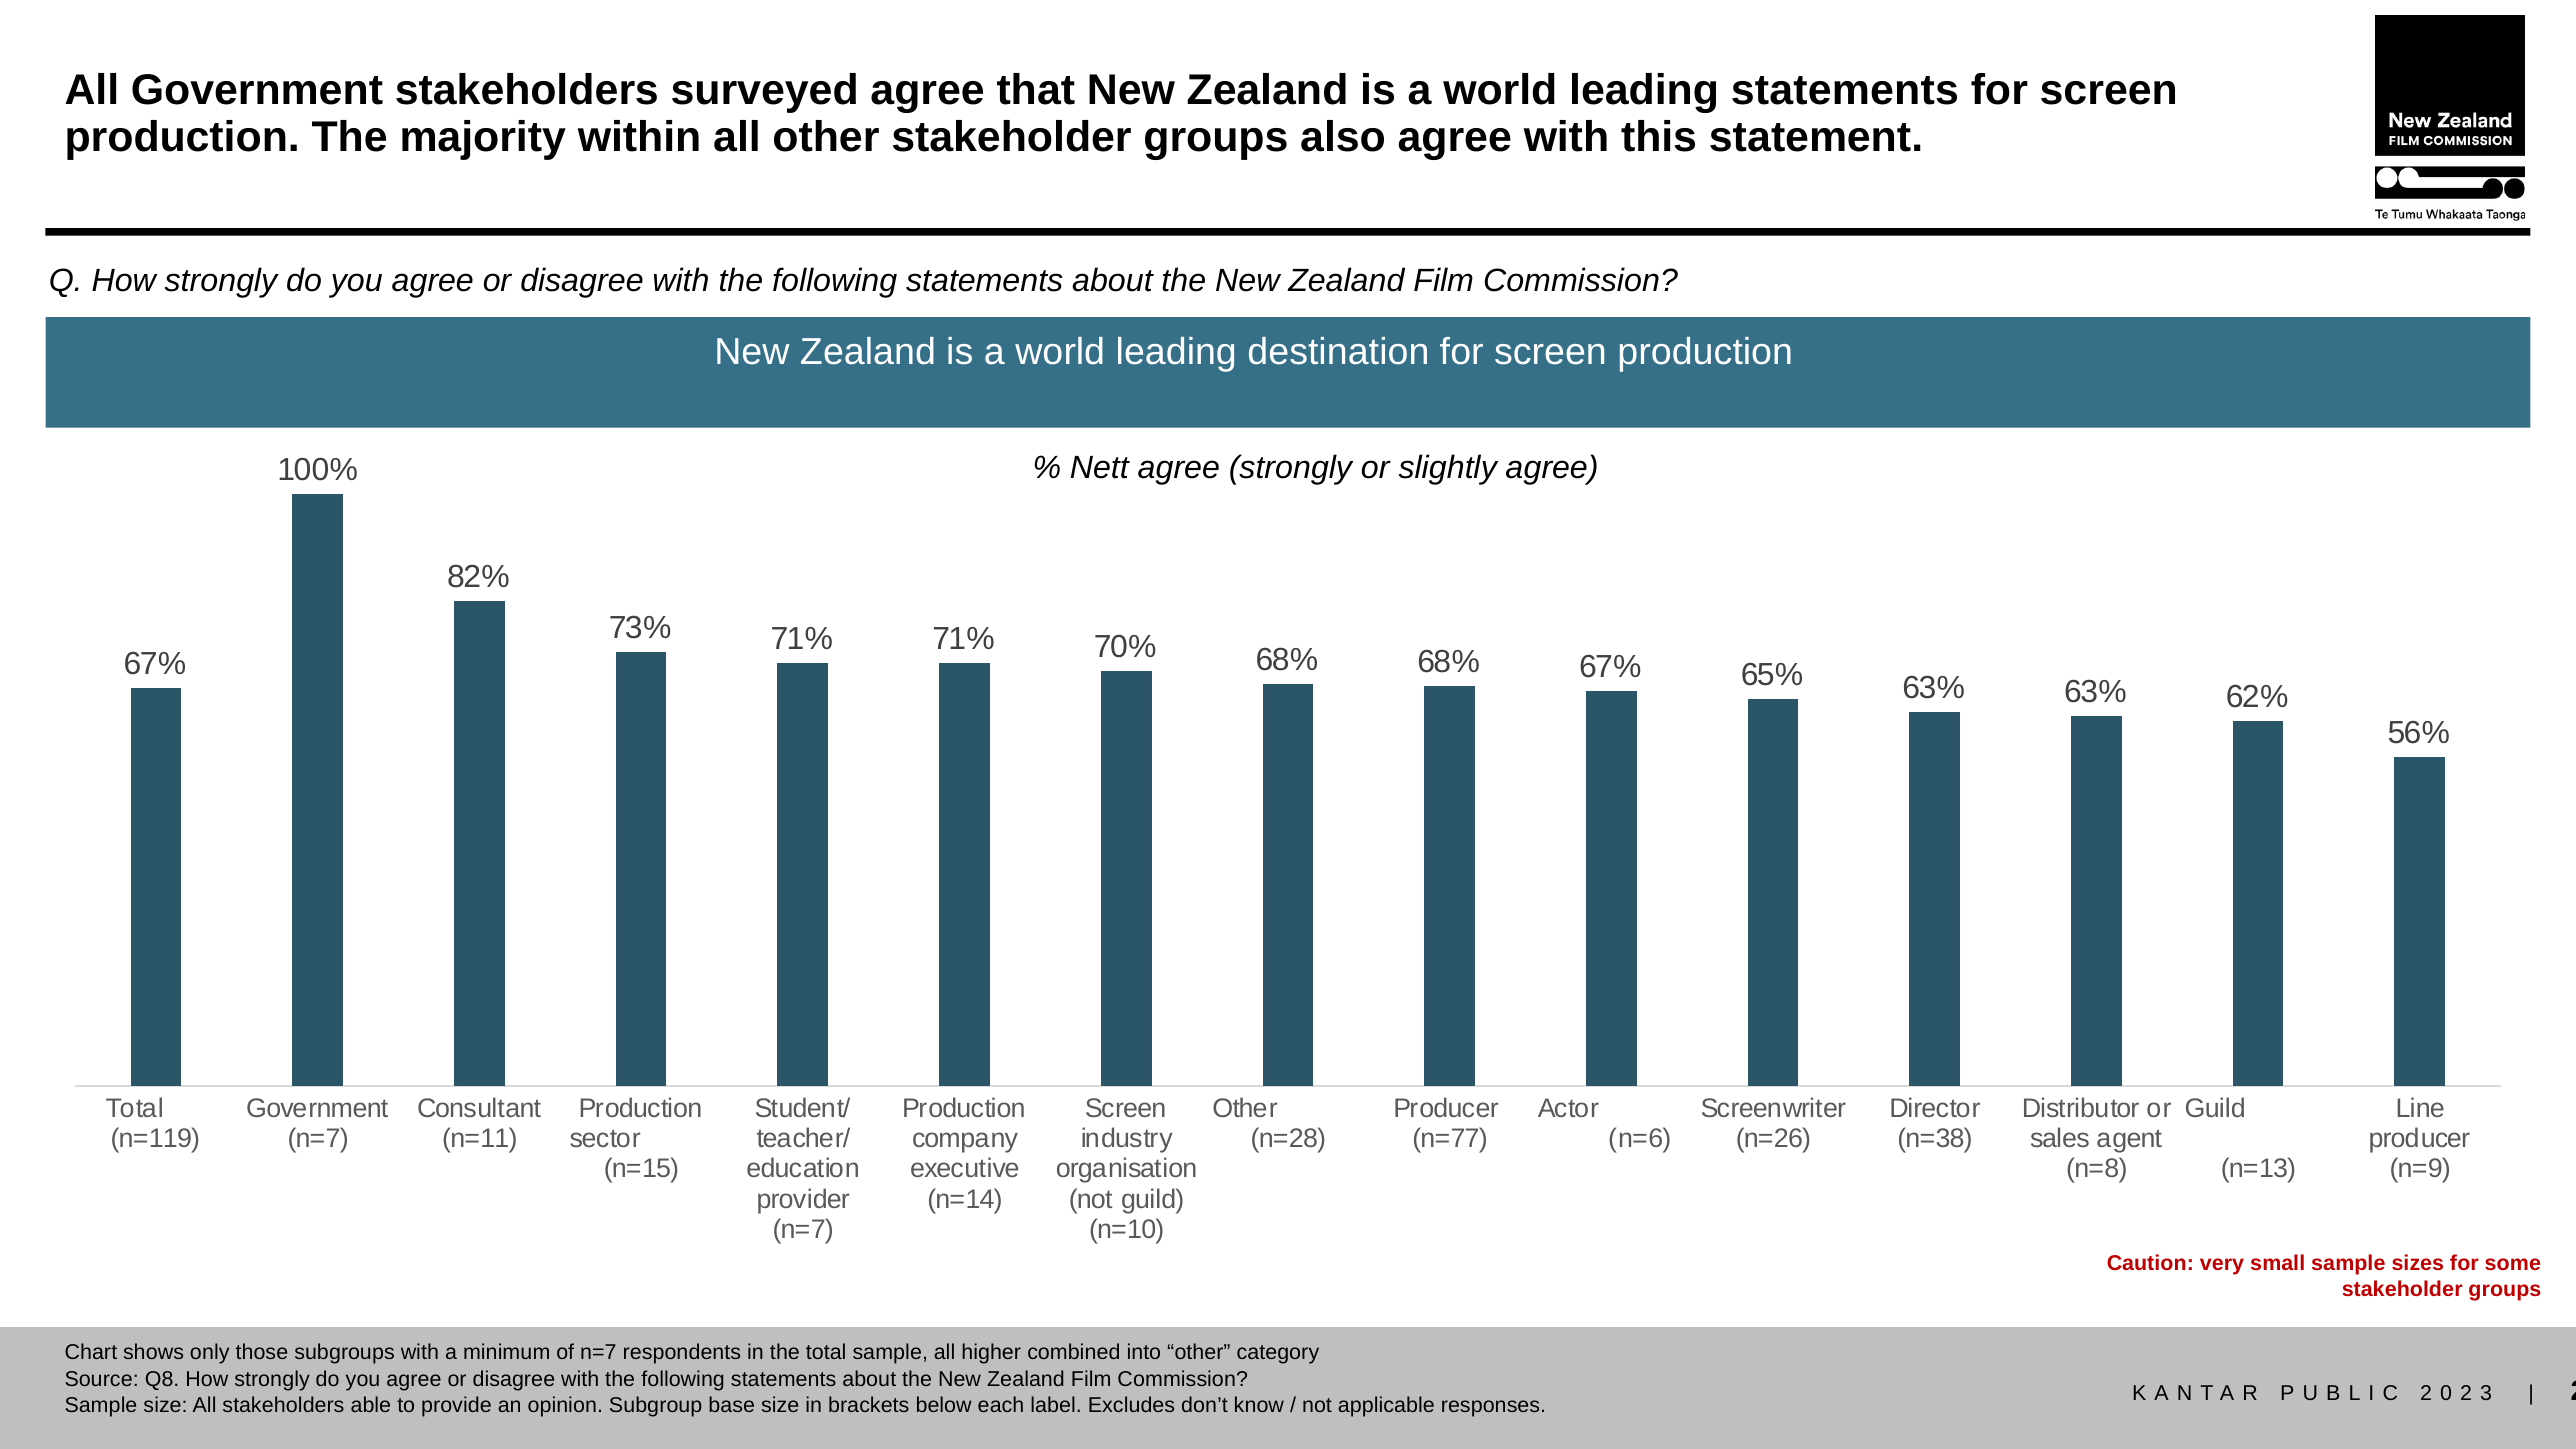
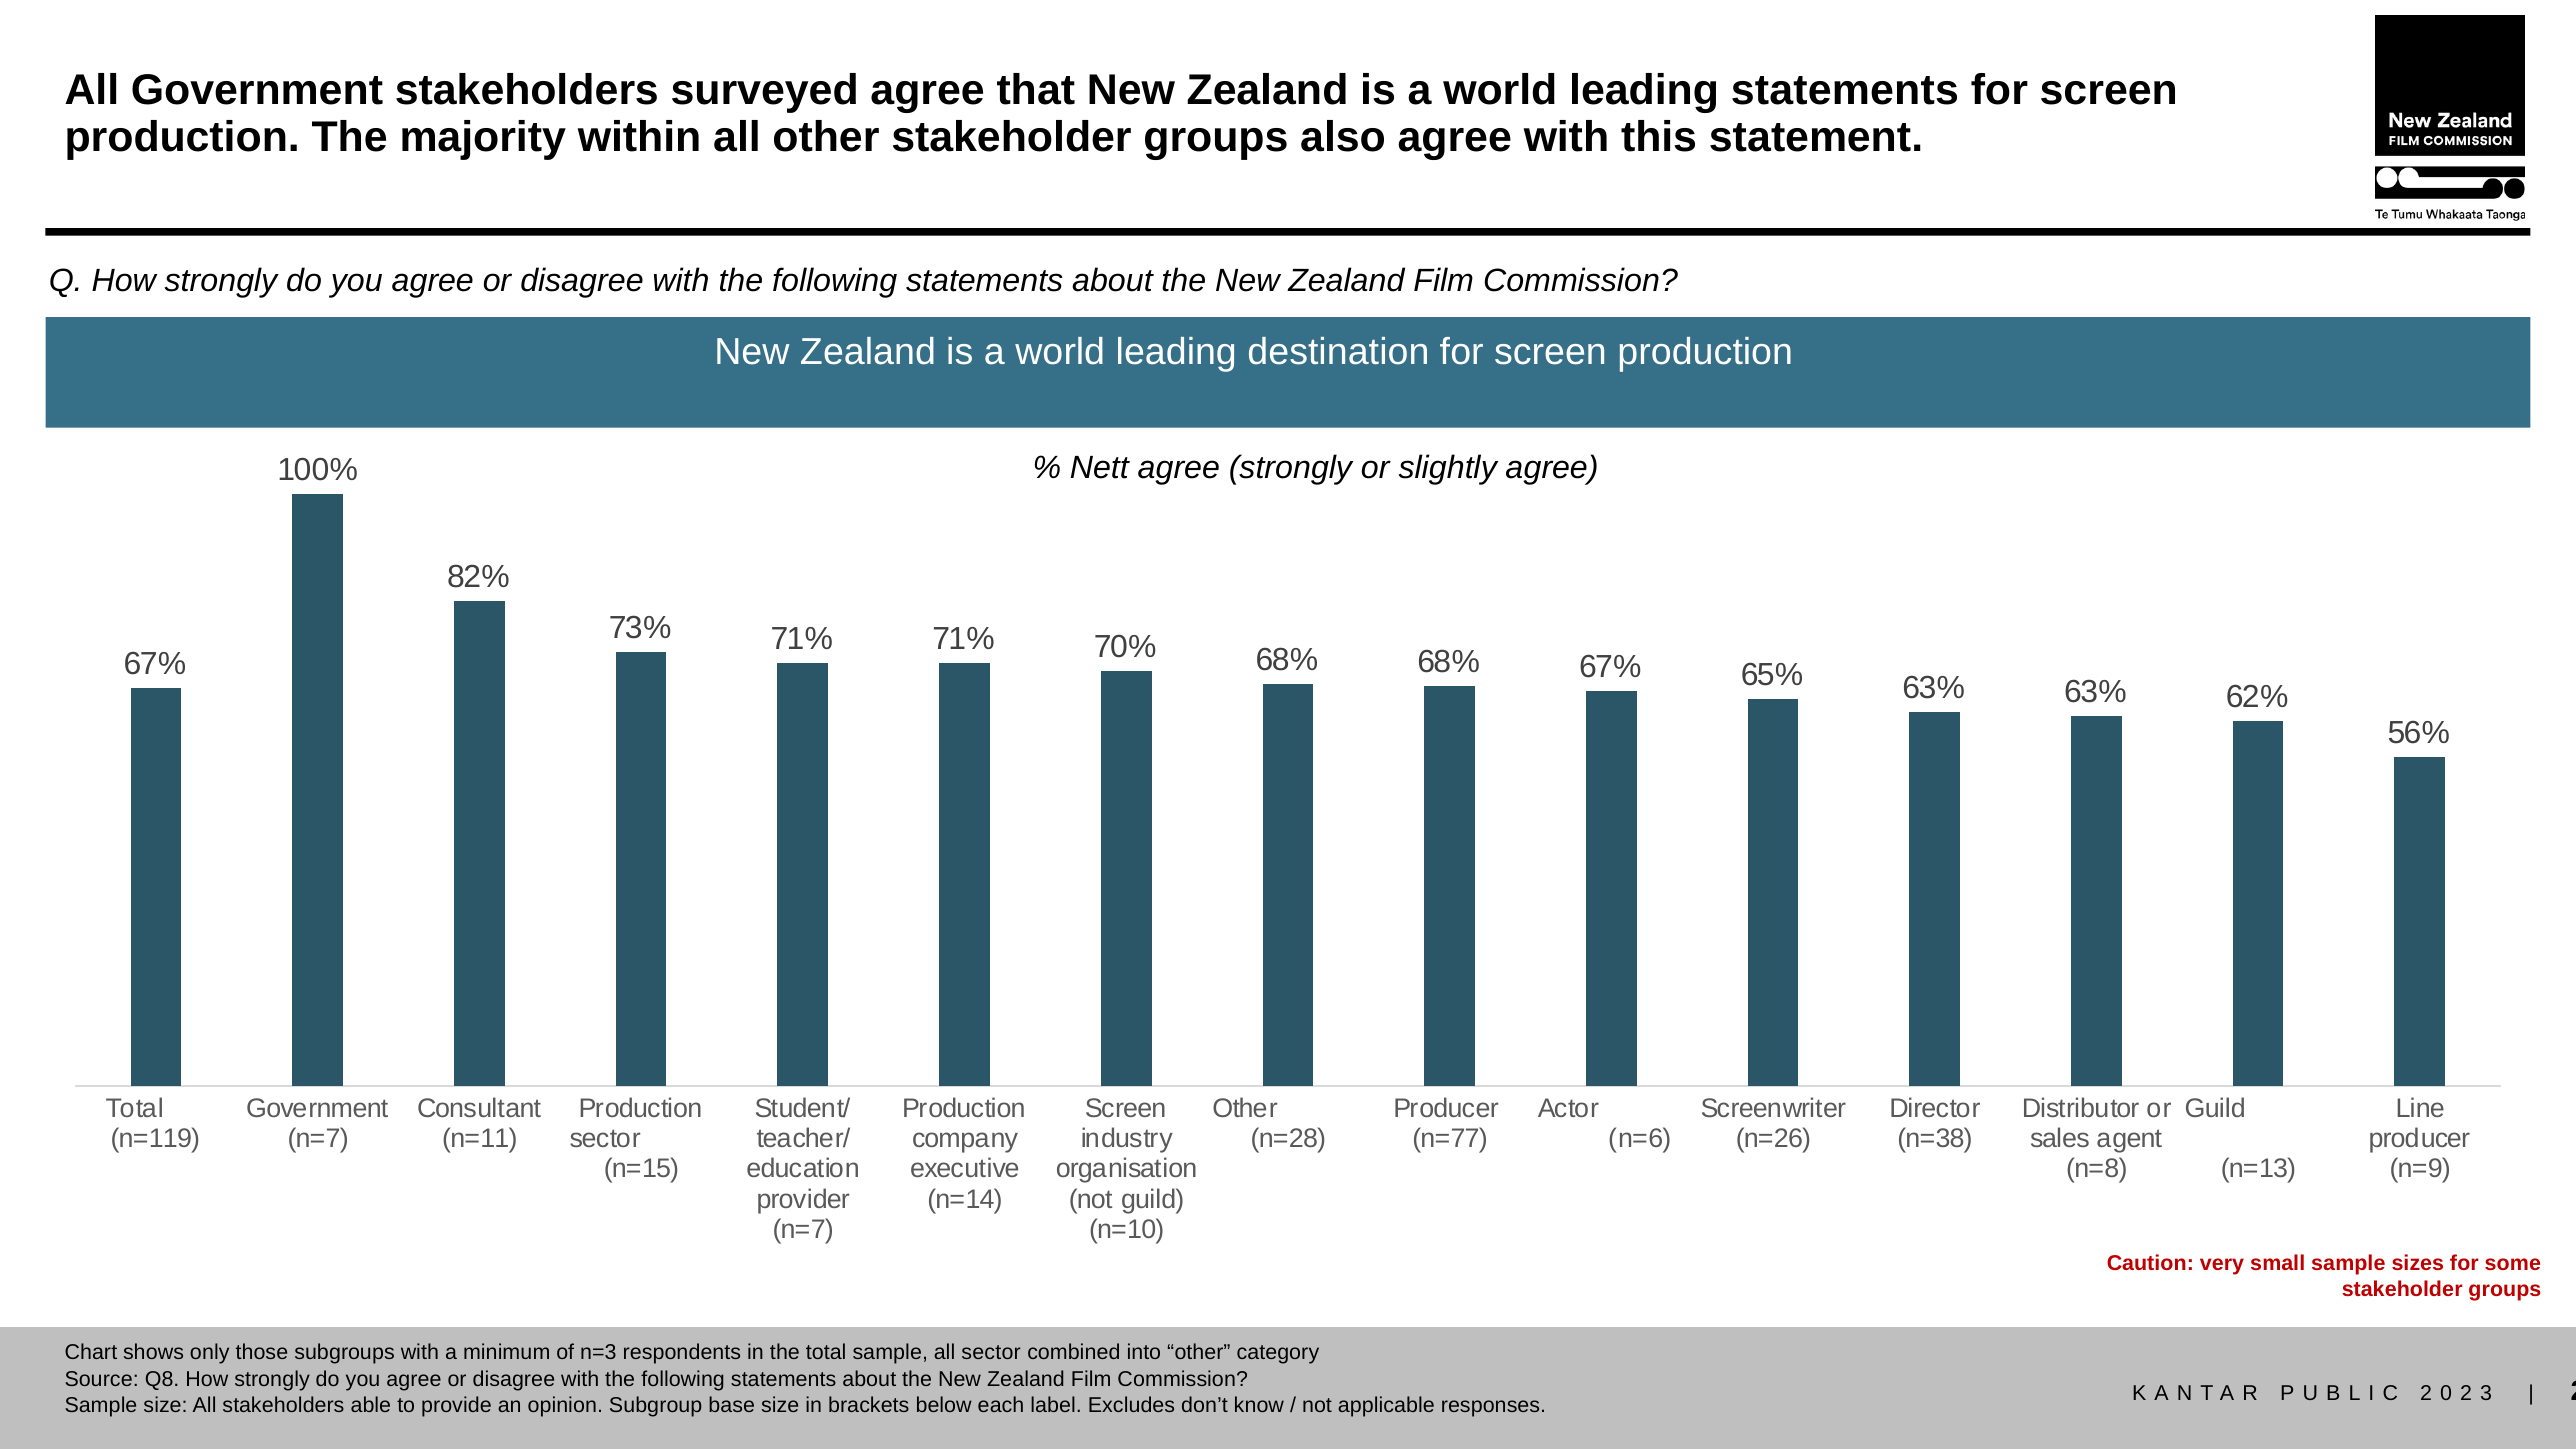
of n=7: n=7 -> n=3
all higher: higher -> sector
